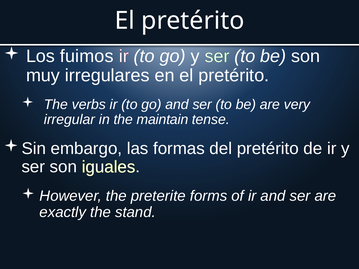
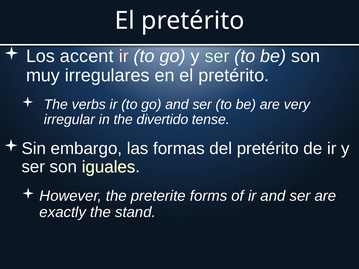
fuimos: fuimos -> accent
maintain: maintain -> divertido
